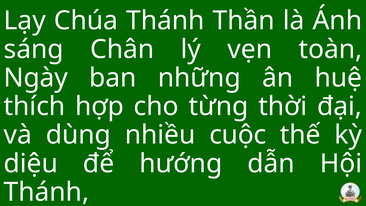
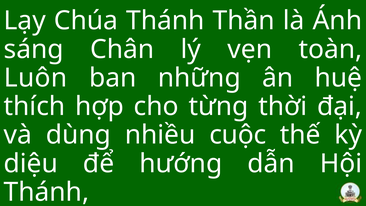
Ngày: Ngày -> Luôn
